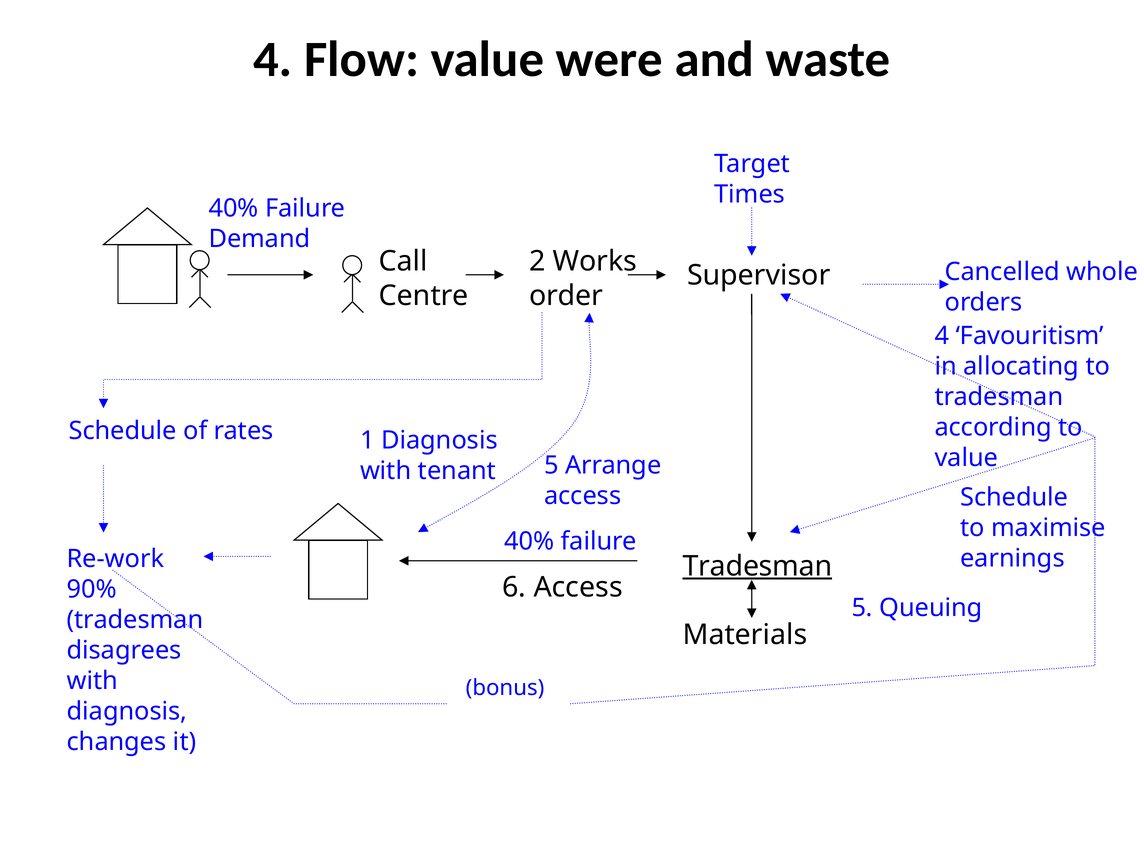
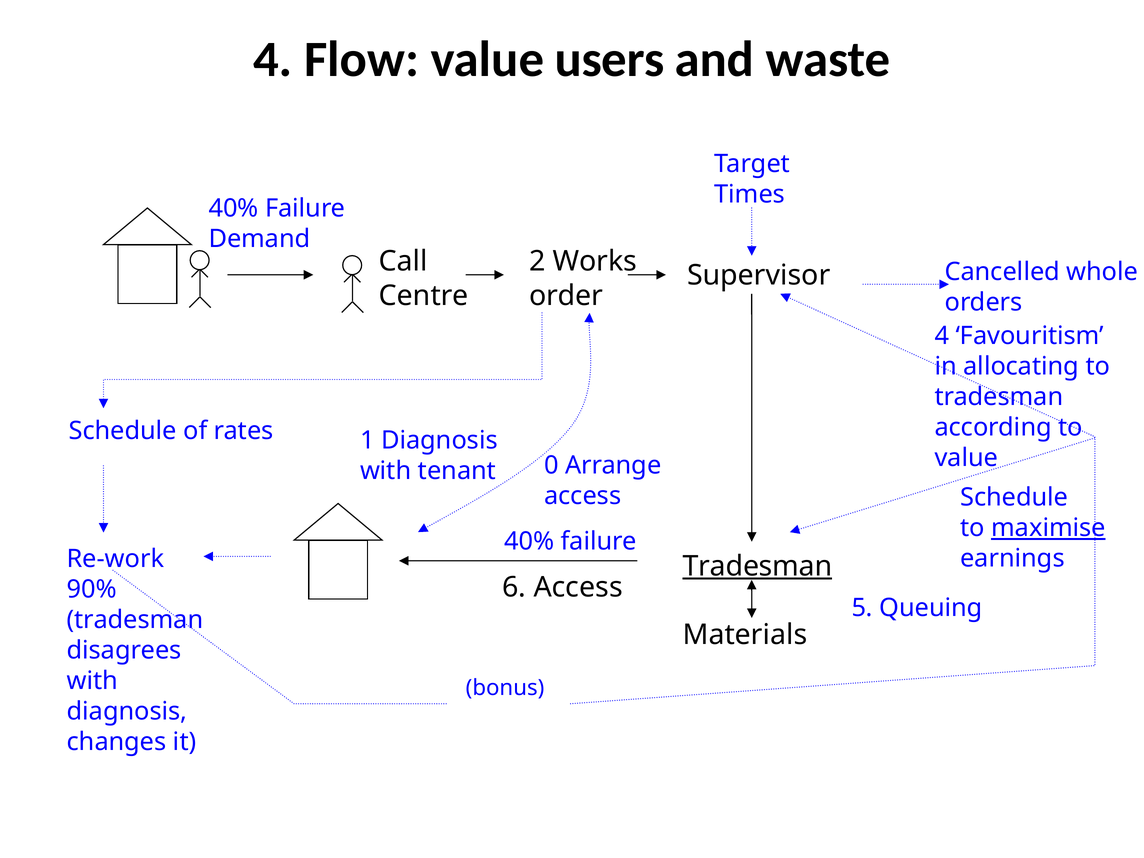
were: were -> users
tenant 5: 5 -> 0
maximise underline: none -> present
